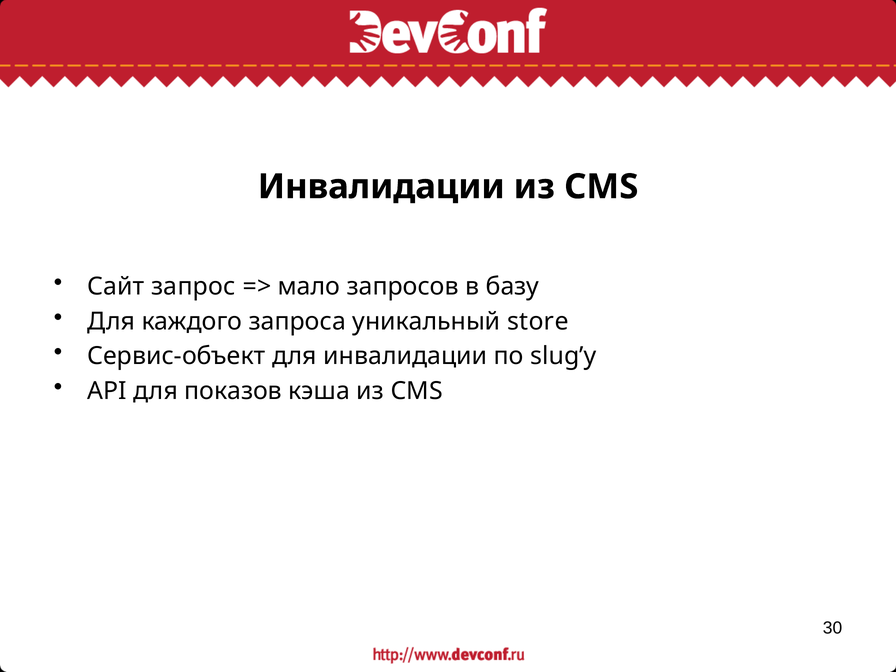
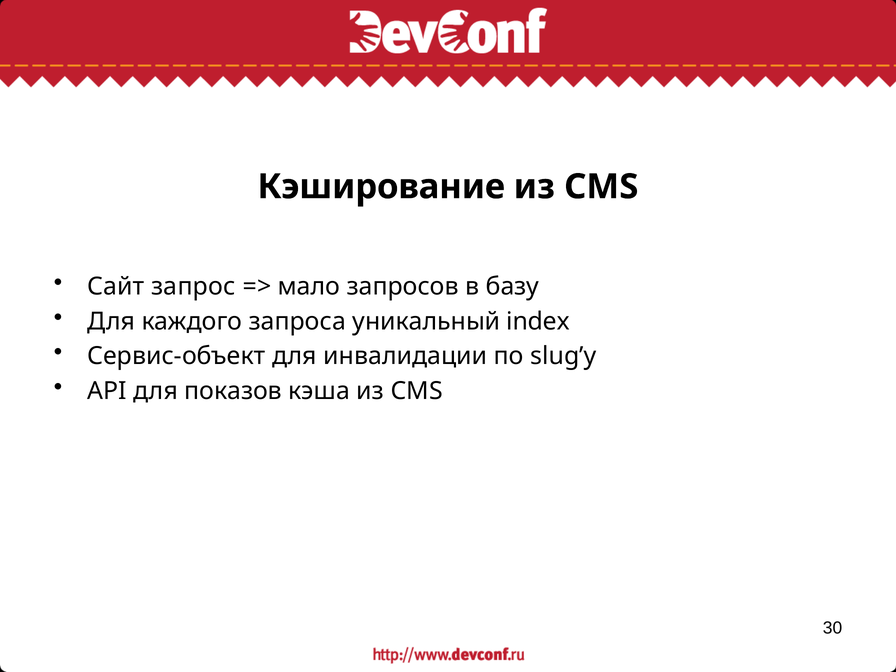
Инвалидации at (381, 187): Инвалидации -> Кэширование
store: store -> index
